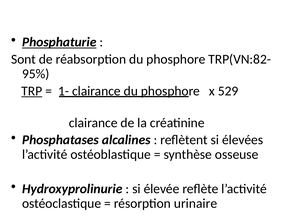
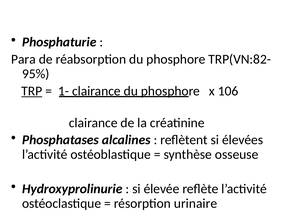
Phosphaturie underline: present -> none
Sont: Sont -> Para
529: 529 -> 106
